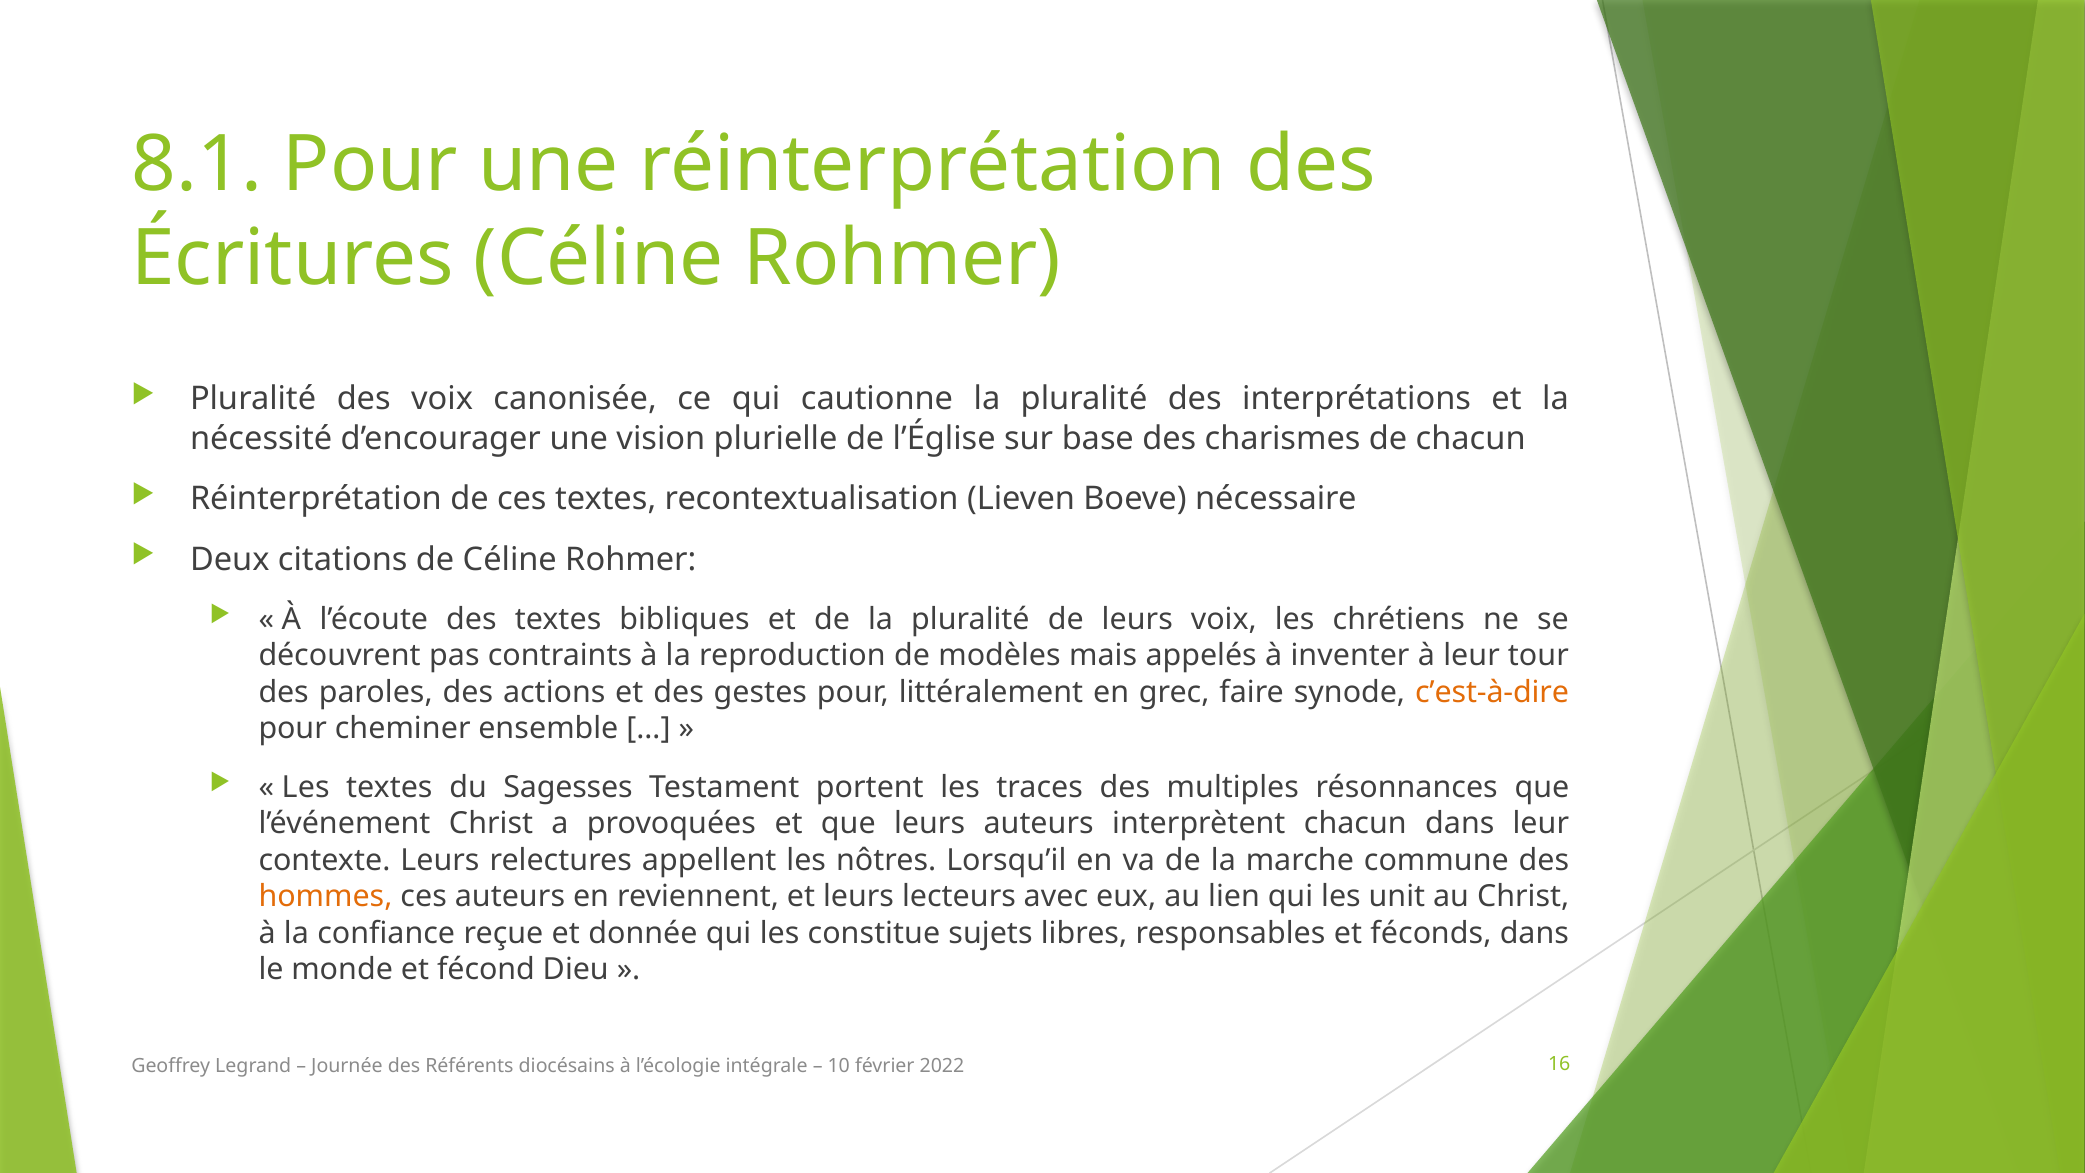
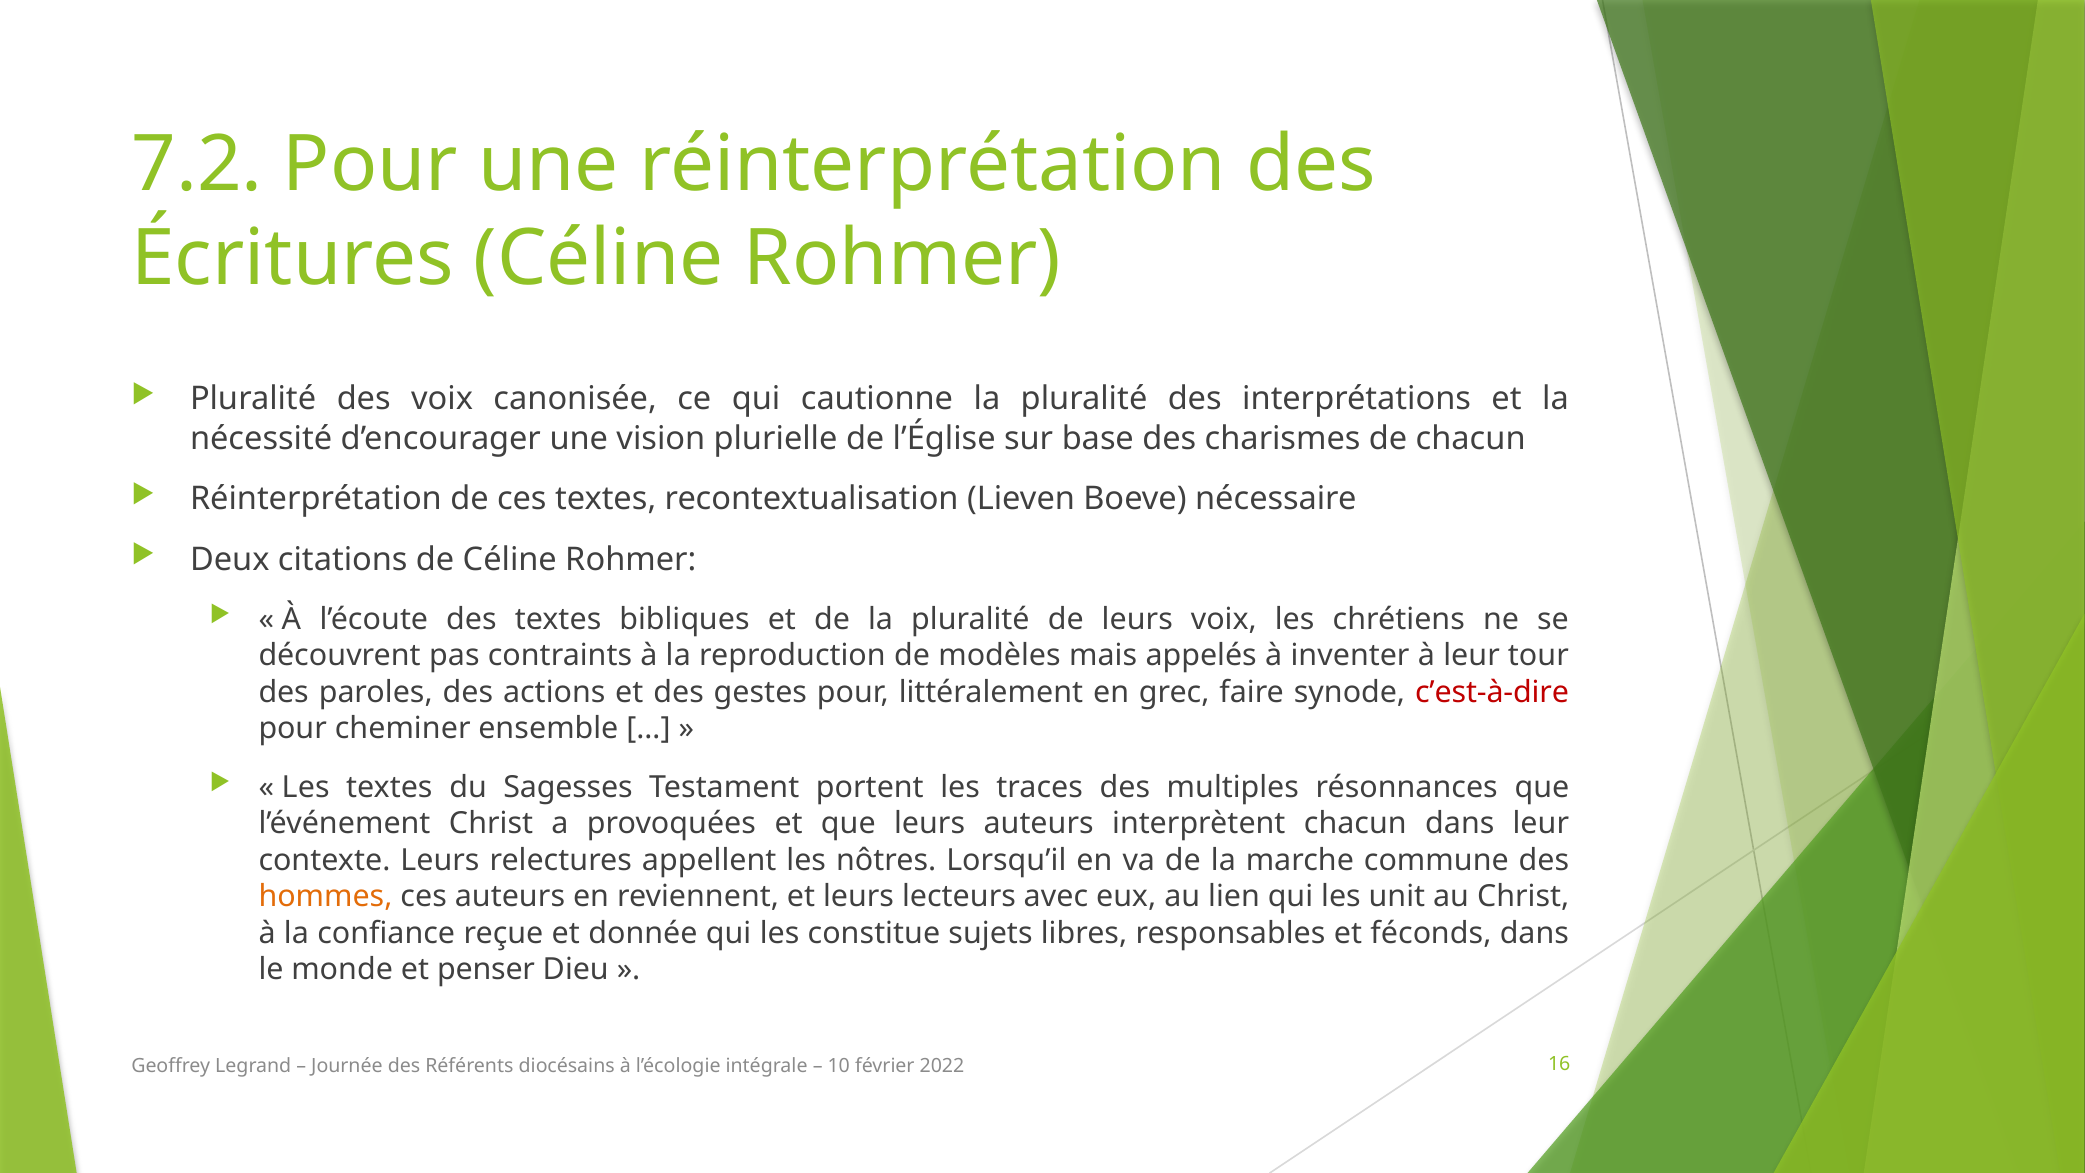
8.1: 8.1 -> 7.2
c’est-à-dire colour: orange -> red
fécond: fécond -> penser
